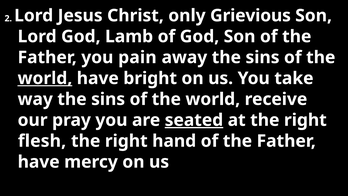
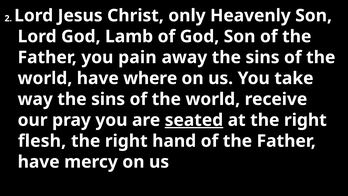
Grievious: Grievious -> Heavenly
world at (45, 78) underline: present -> none
bright: bright -> where
